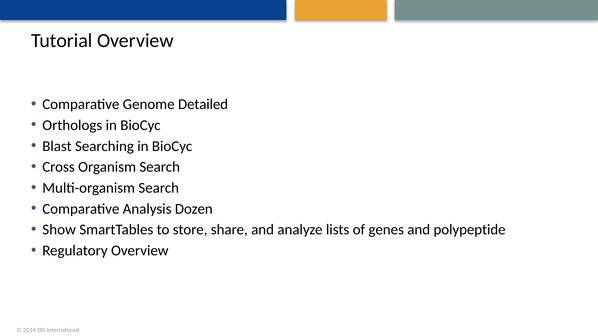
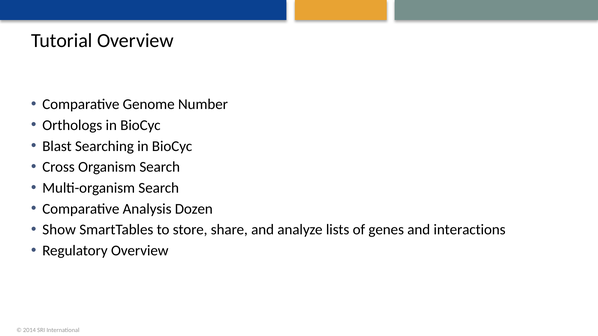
Detailed: Detailed -> Number
polypeptide: polypeptide -> interactions
